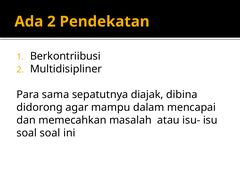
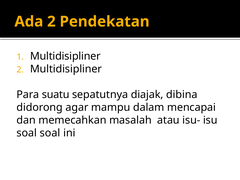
Berkontriibusi at (65, 56): Berkontriibusi -> Multidisipliner
sama: sama -> suatu
